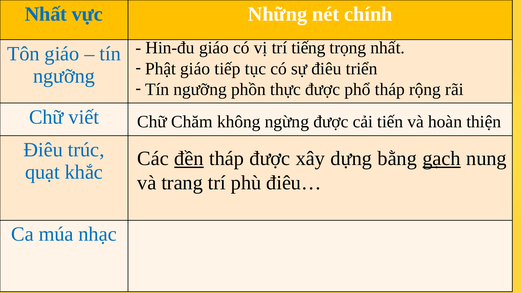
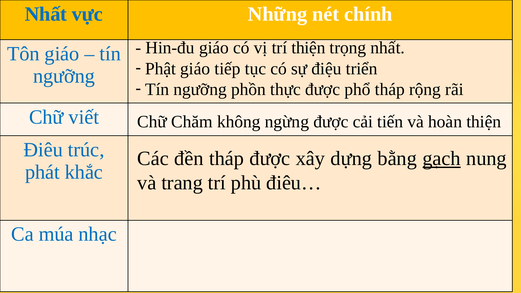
trí tiếng: tiếng -> thiện
sự điêu: điêu -> điệu
đền underline: present -> none
quạt: quạt -> phát
